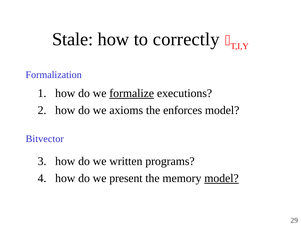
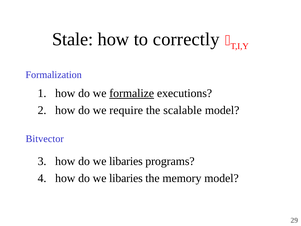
axioms: axioms -> require
enforces: enforces -> scalable
written at (126, 161): written -> libaries
present at (126, 178): present -> libaries
model at (222, 178) underline: present -> none
